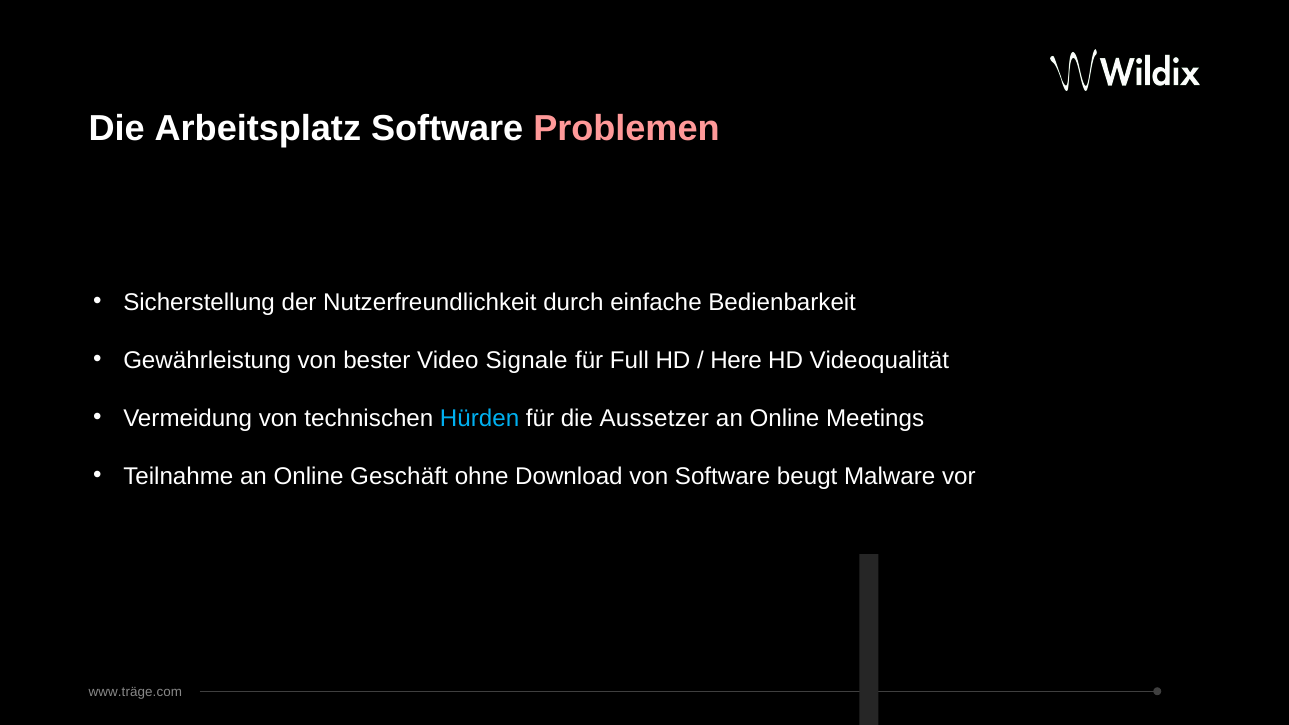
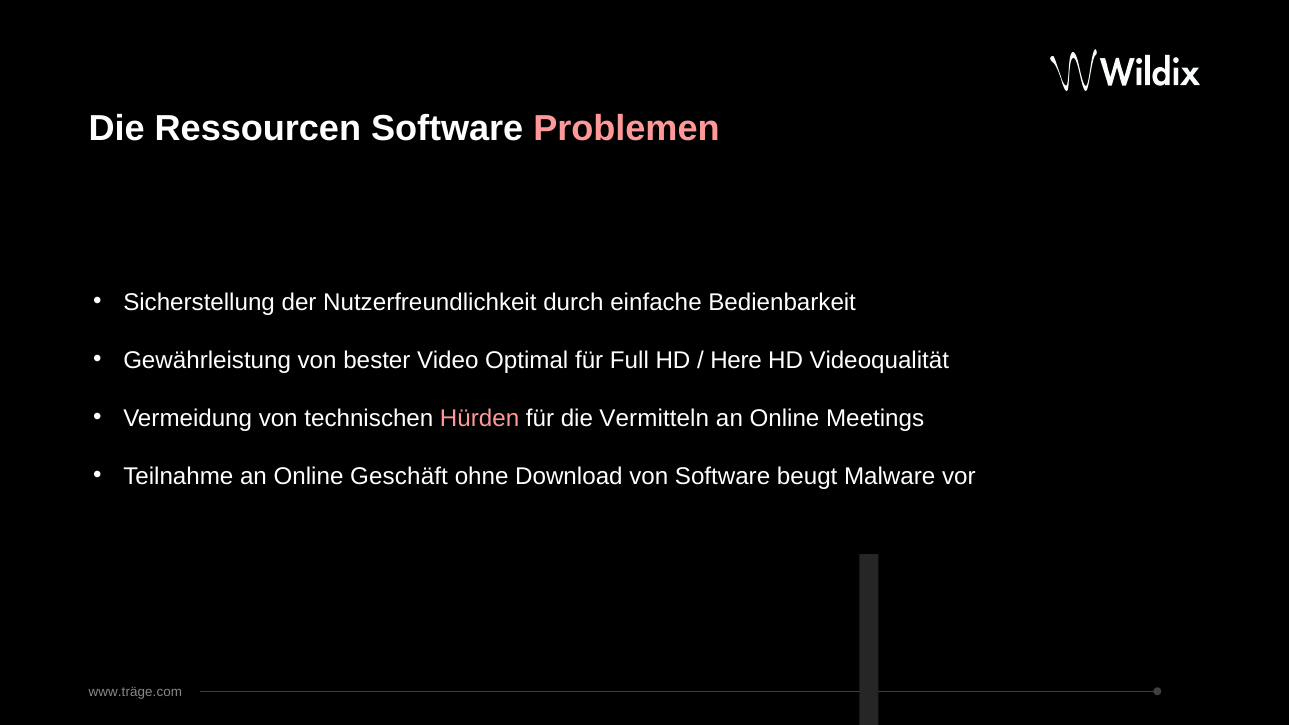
Arbeitsplatz: Arbeitsplatz -> Ressourcen
Signale: Signale -> Optimal
Hürden colour: light blue -> pink
Aussetzer: Aussetzer -> Vermitteln
